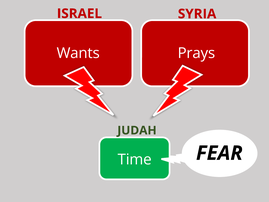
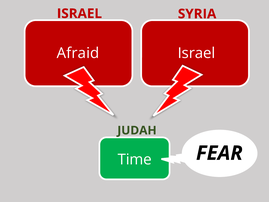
Prays at (196, 53): Prays -> Israel
Wants: Wants -> Afraid
